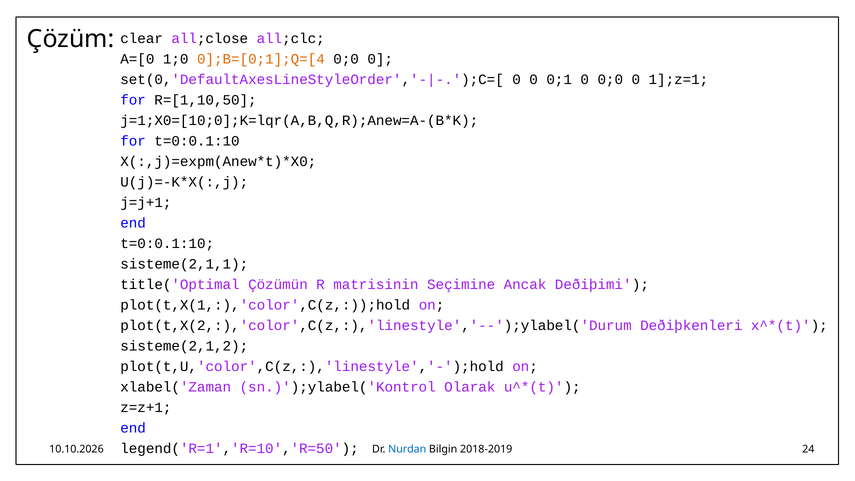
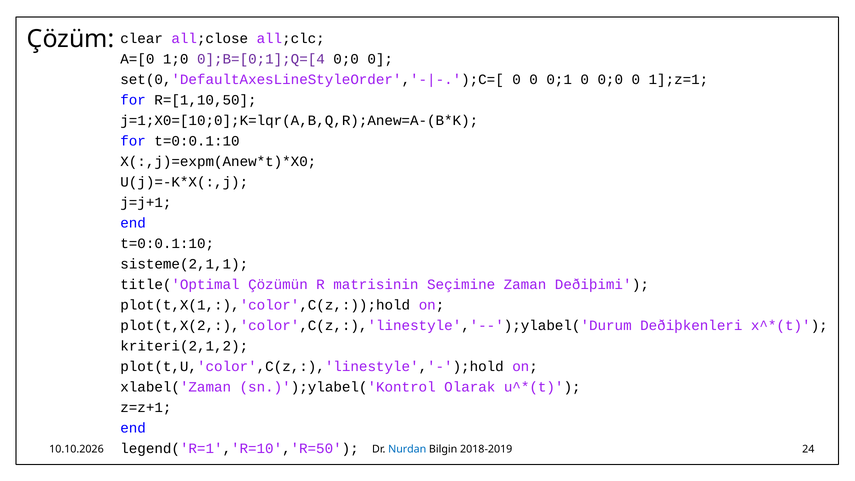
0];B=[0;1];Q=[4 colour: orange -> purple
Ancak: Ancak -> Zaman
sisteme(2,1,2: sisteme(2,1,2 -> kriteri(2,1,2
